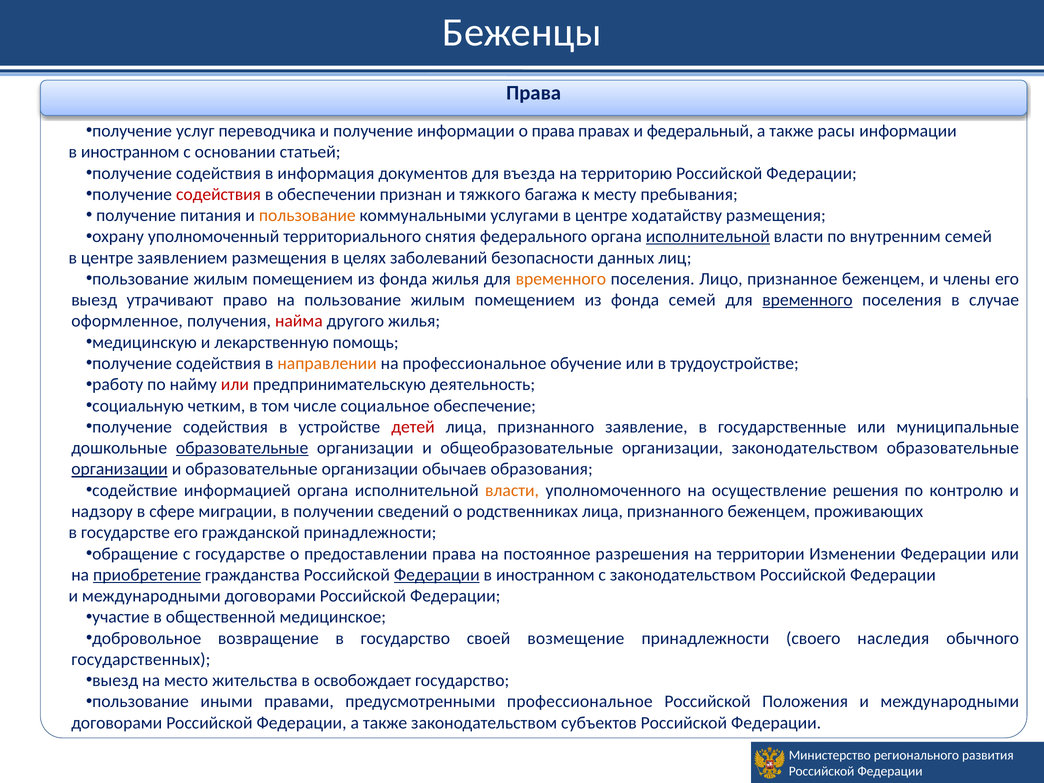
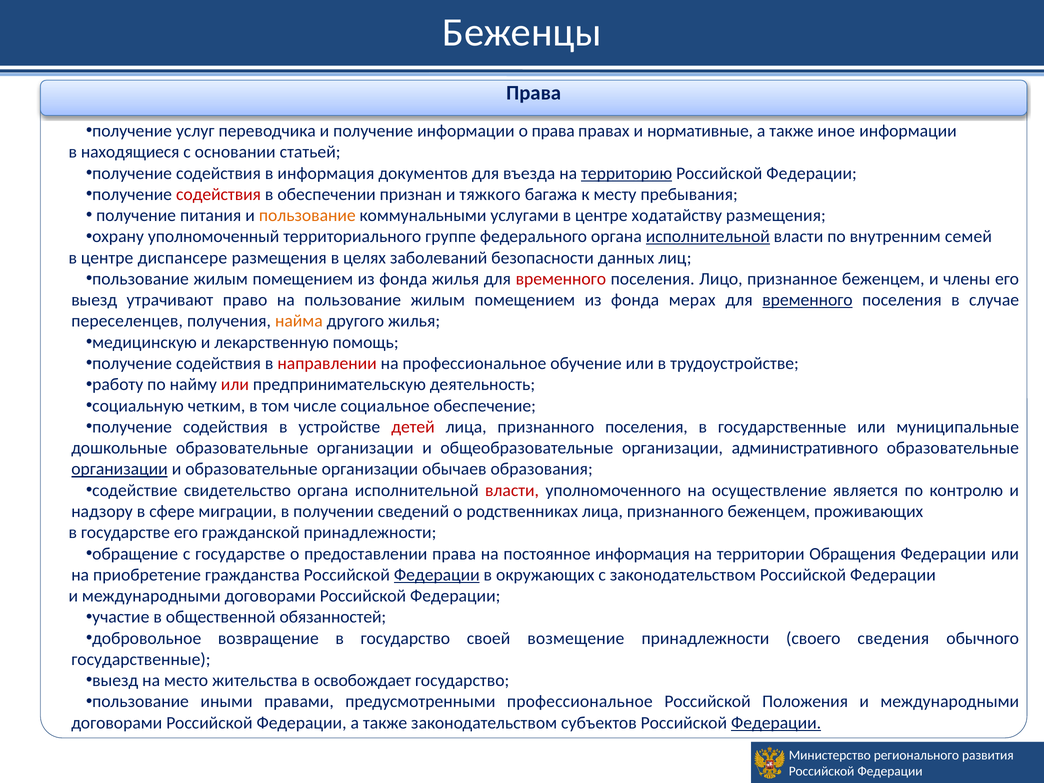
федеральный: федеральный -> нормативные
расы: расы -> иное
иностранном at (130, 152): иностранном -> находящиеся
территорию underline: none -> present
снятия: снятия -> группе
заявлением: заявлением -> диспансере
временного at (561, 279) colour: orange -> red
фонда семей: семей -> мерах
оформленное: оформленное -> переселенцев
найма colour: red -> orange
направлении colour: orange -> red
признанного заявление: заявление -> поселения
образовательные at (242, 448) underline: present -> none
организации законодательством: законодательством -> административного
информацией: информацией -> свидетельство
власти at (512, 490) colour: orange -> red
решения: решения -> является
постоянное разрешения: разрешения -> информация
Изменении: Изменении -> Обращения
приобретение underline: present -> none
иностранном at (545, 575): иностранном -> окружающих
медицинское: медицинское -> обязанностей
наследия: наследия -> сведения
государственных at (141, 659): государственных -> государственные
Федерации at (776, 723) underline: none -> present
